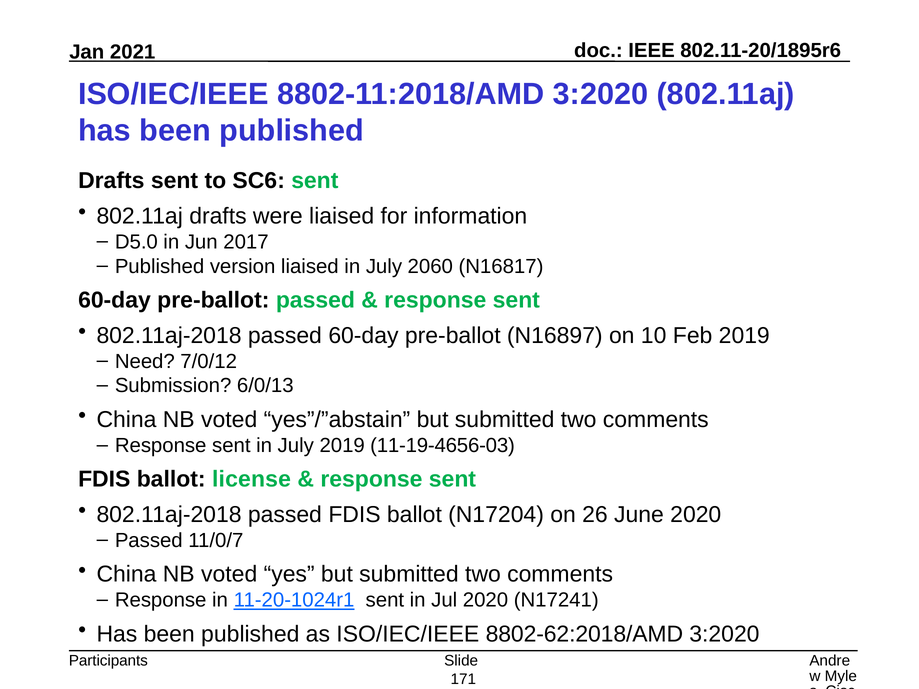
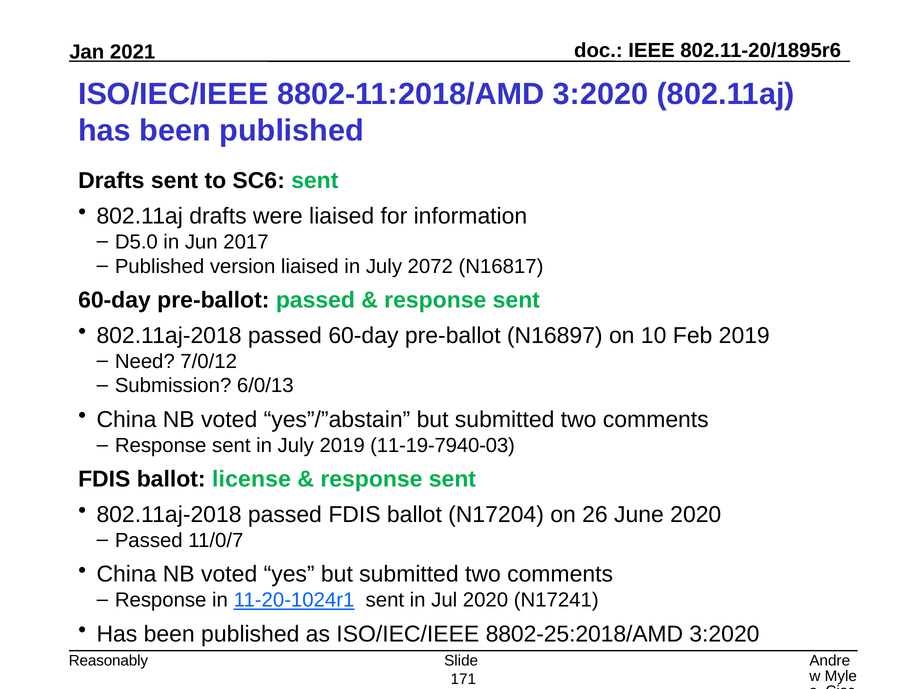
2060: 2060 -> 2072
11-19-4656-03: 11-19-4656-03 -> 11-19-7940-03
8802-62:2018/AMD: 8802-62:2018/AMD -> 8802-25:2018/AMD
Participants: Participants -> Reasonably
